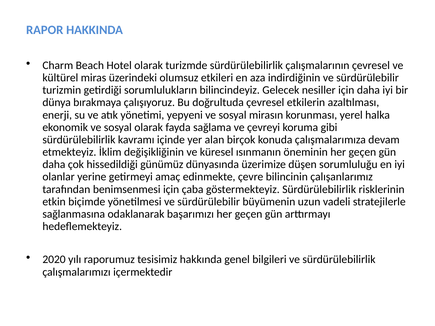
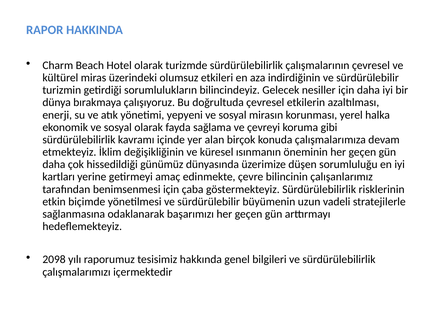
olanlar: olanlar -> kartları
2020: 2020 -> 2098
